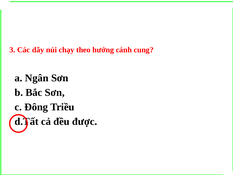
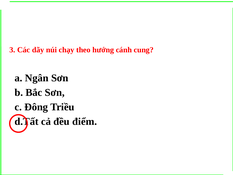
được: được -> điểm
